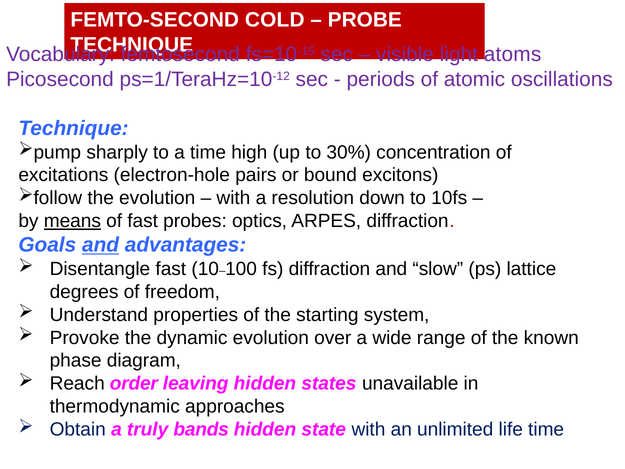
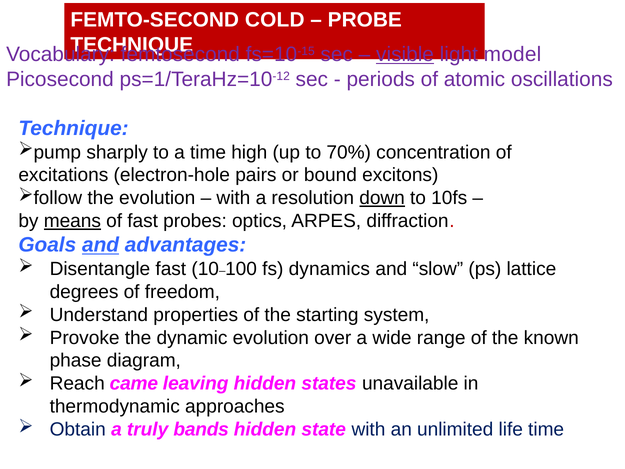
visible underline: none -> present
atoms: atoms -> model
30%: 30% -> 70%
down underline: none -> present
fs diffraction: diffraction -> dynamics
order: order -> came
